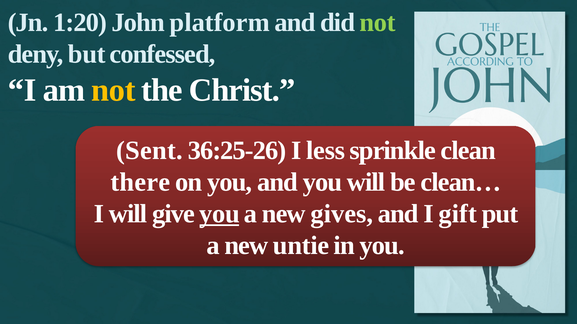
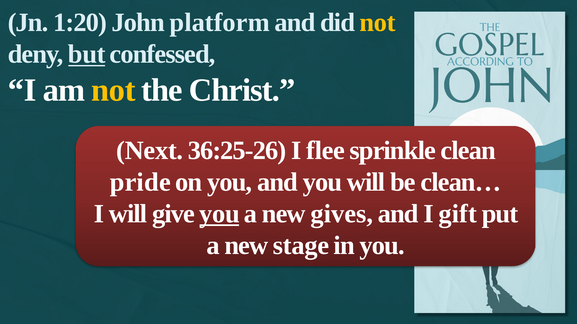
not at (378, 23) colour: light green -> yellow
but underline: none -> present
Sent: Sent -> Next
less: less -> flee
there: there -> pride
untie: untie -> stage
